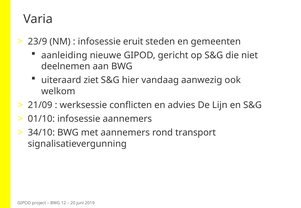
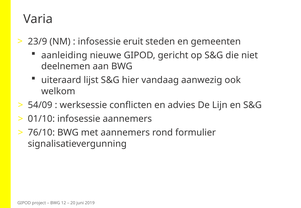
ziet: ziet -> lijst
21/09: 21/09 -> 54/09
34/10: 34/10 -> 76/10
transport: transport -> formulier
